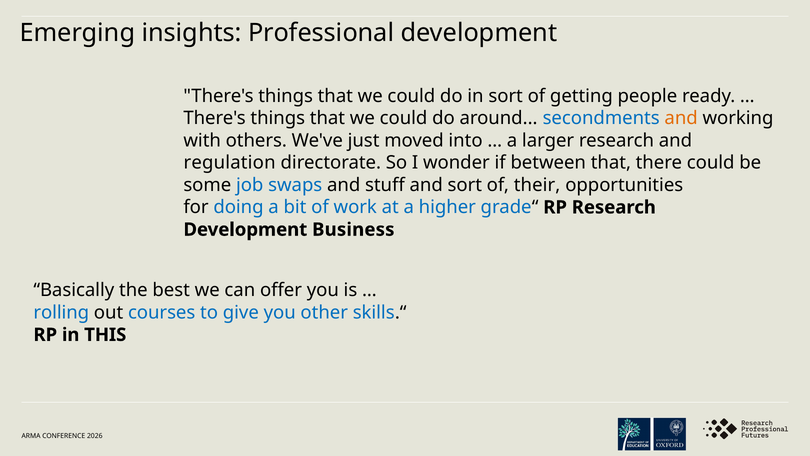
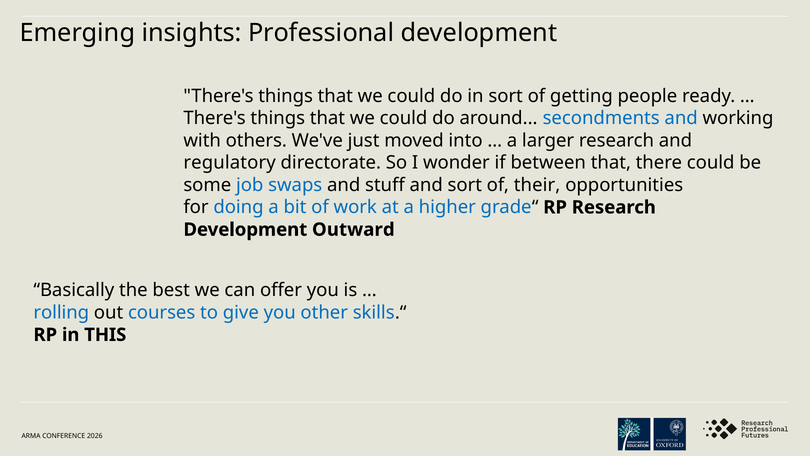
and at (681, 118) colour: orange -> blue
regulation: regulation -> regulatory
Business: Business -> Outward
